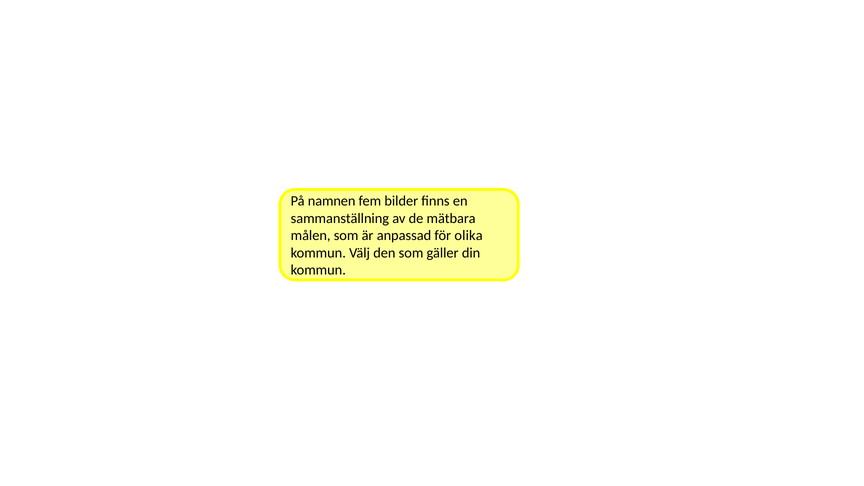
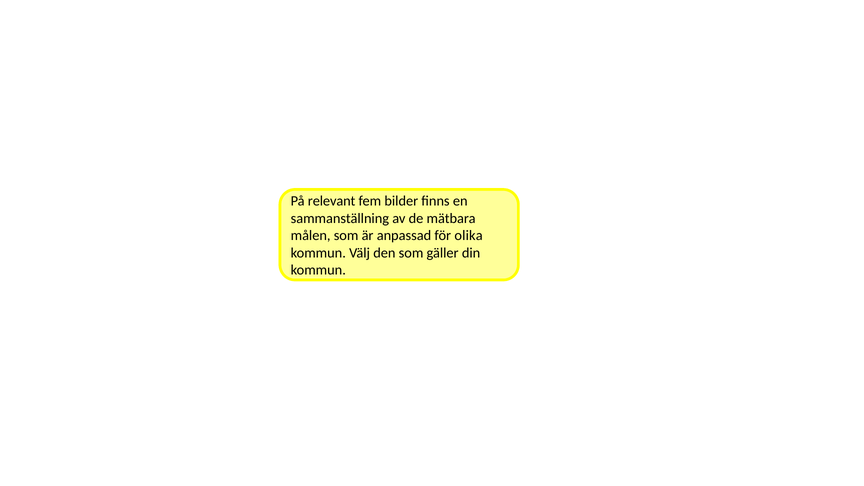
namnen: namnen -> relevant
